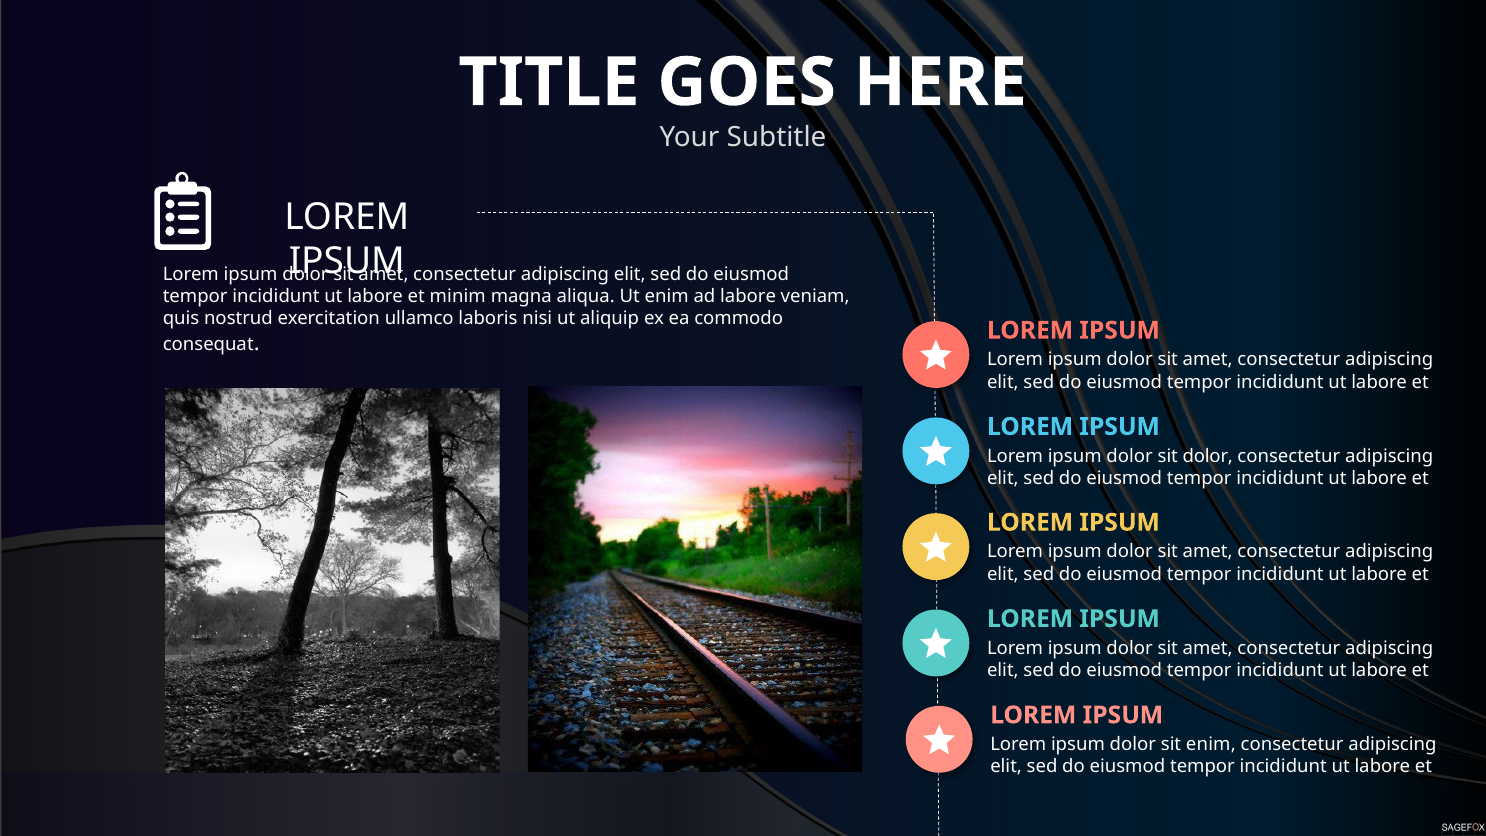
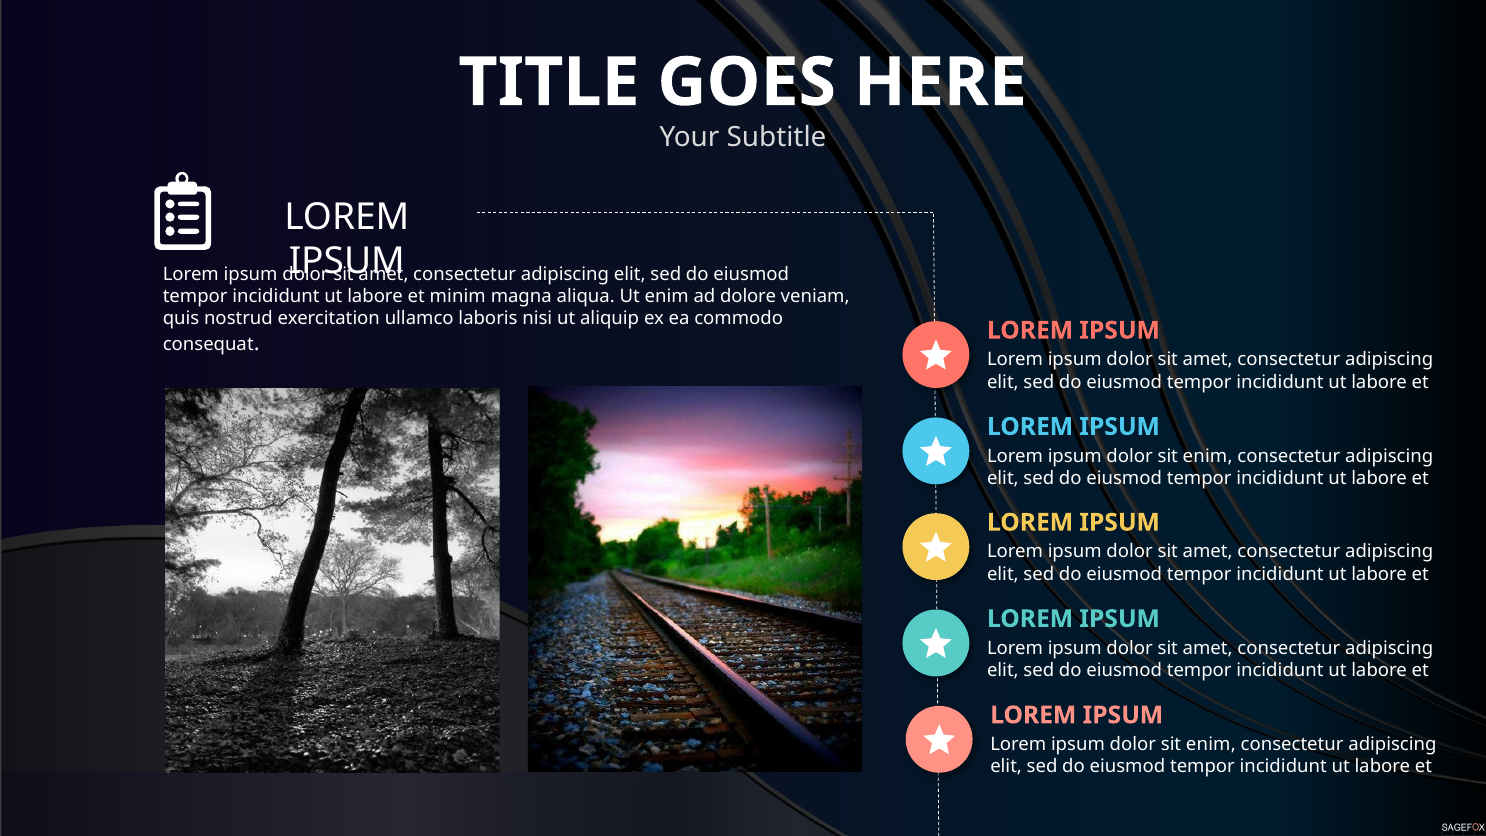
ad labore: labore -> dolore
dolor at (1208, 456): dolor -> enim
